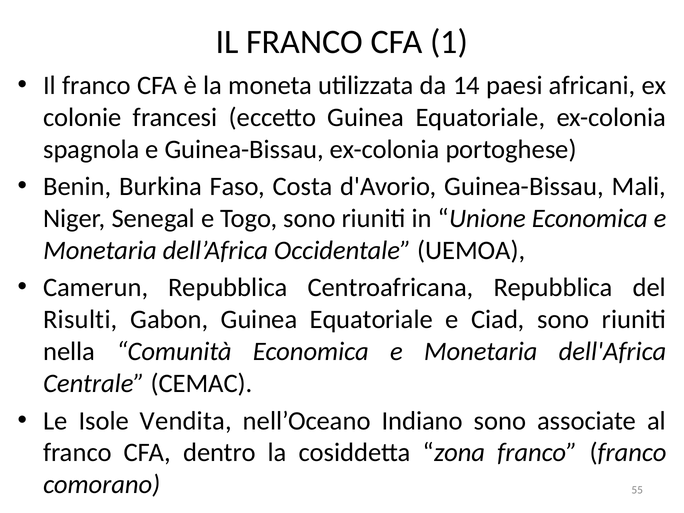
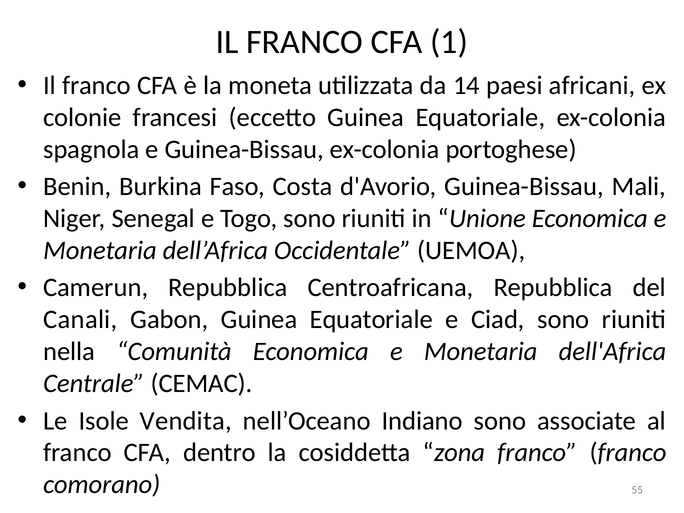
Risulti: Risulti -> Canali
